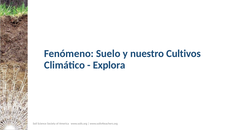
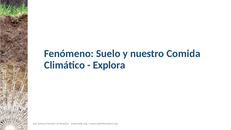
Cultivos: Cultivos -> Comida
